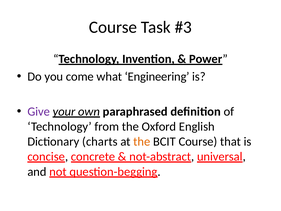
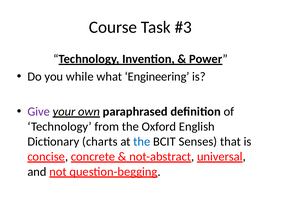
come: come -> while
the at (142, 141) colour: orange -> blue
BCIT Course: Course -> Senses
